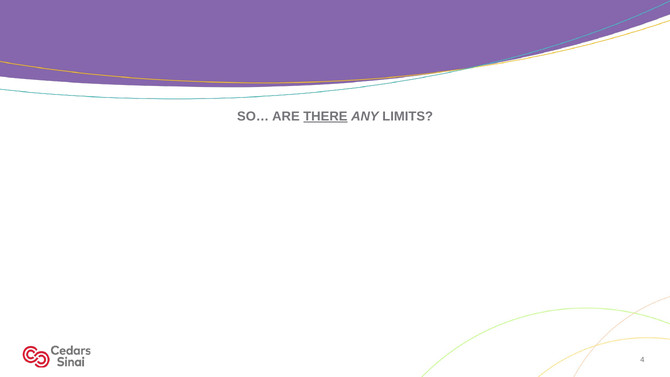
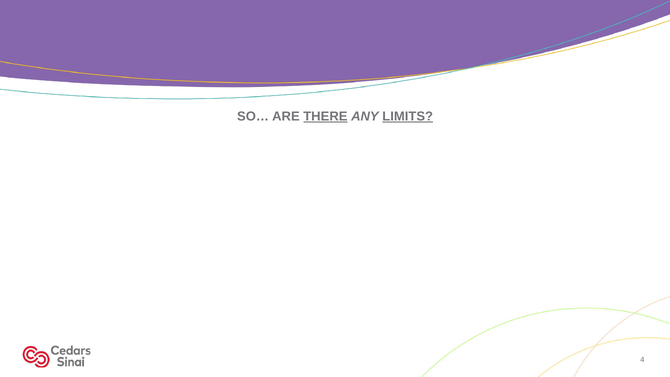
LIMITS underline: none -> present
